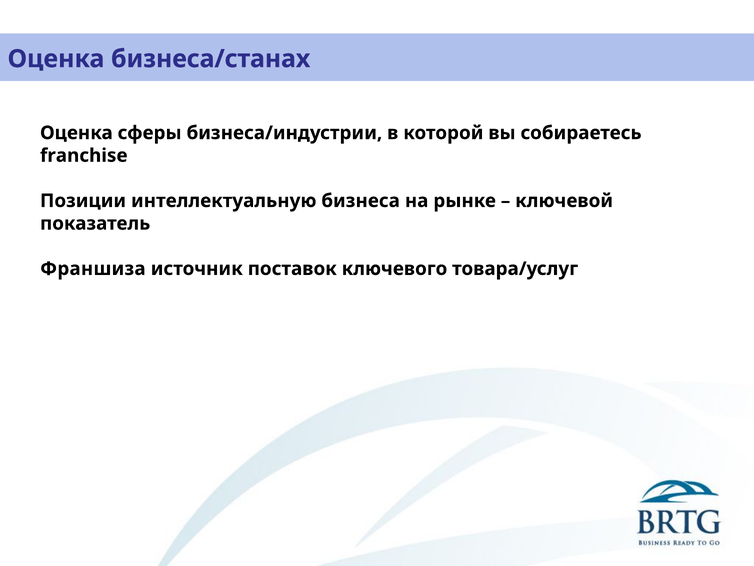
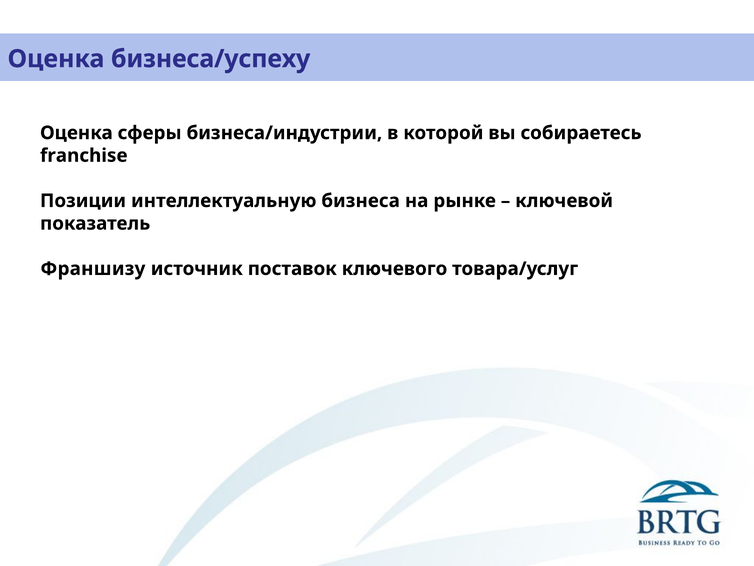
бизнеса/станах: бизнеса/станах -> бизнеса/успеху
Франшиза: Франшиза -> Франшизу
